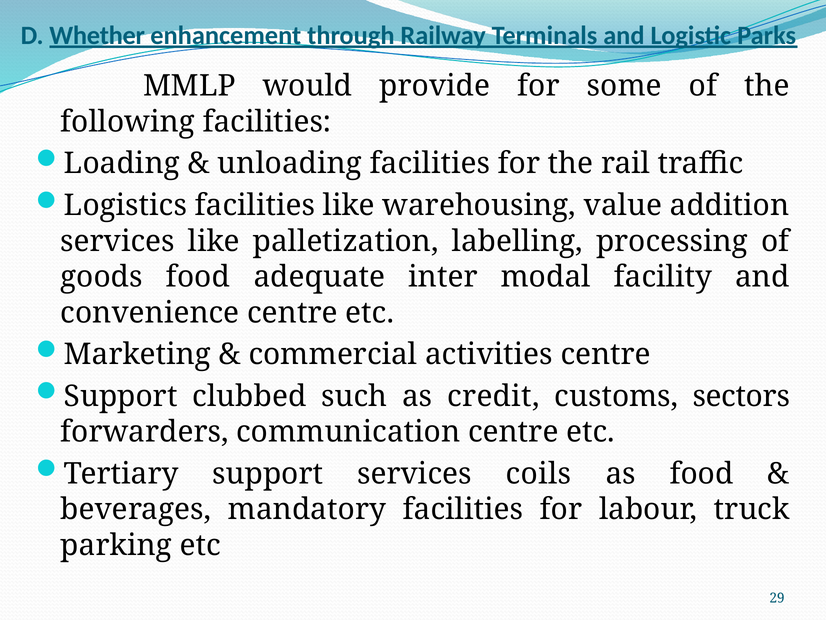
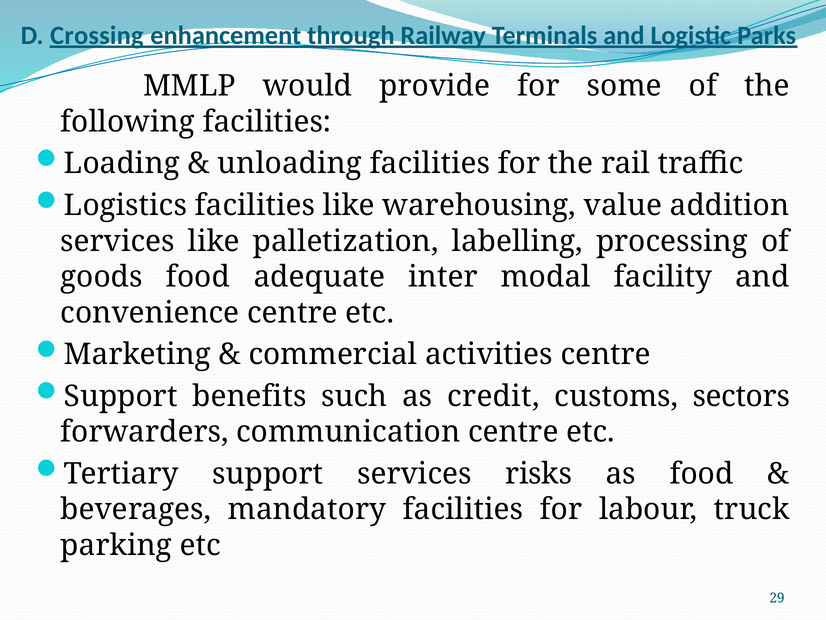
Whether: Whether -> Crossing
clubbed: clubbed -> benefits
coils: coils -> risks
